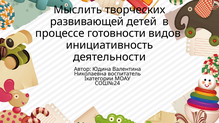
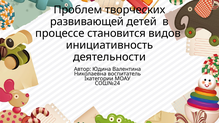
Мыслить: Мыслить -> Проблем
готовности: готовности -> становится
